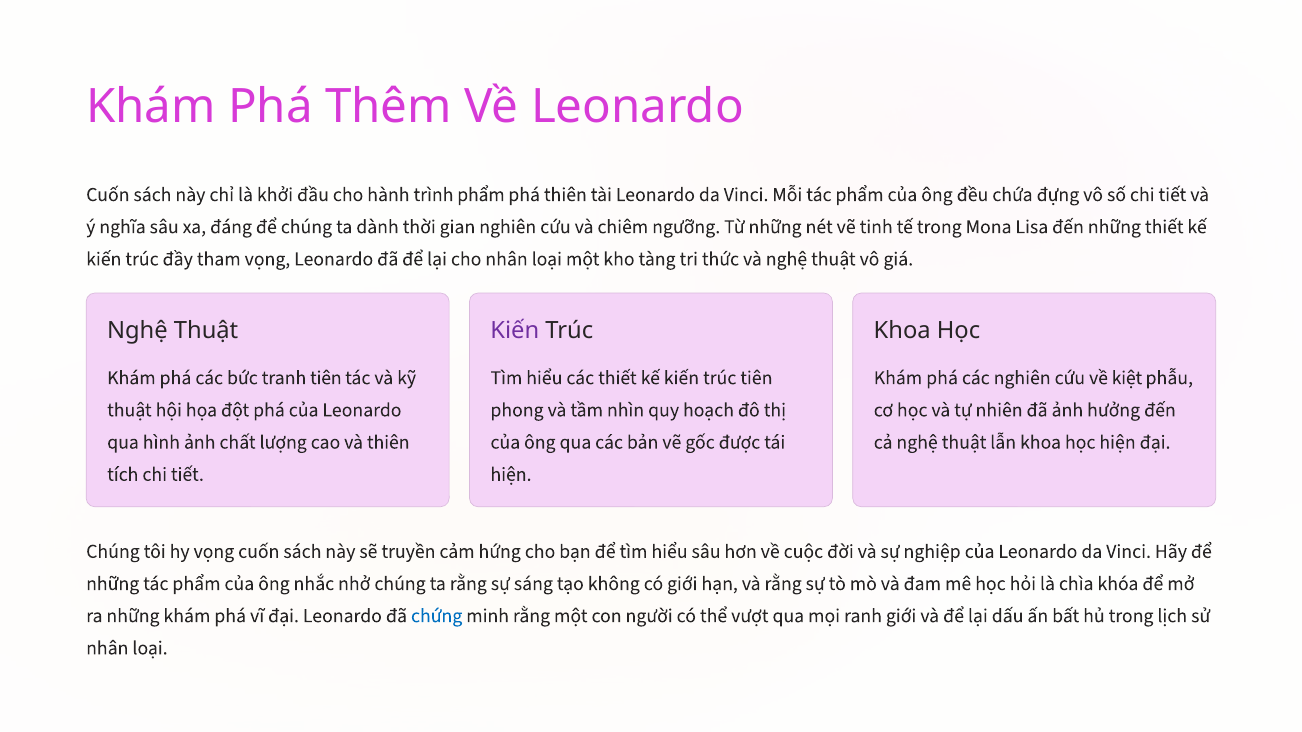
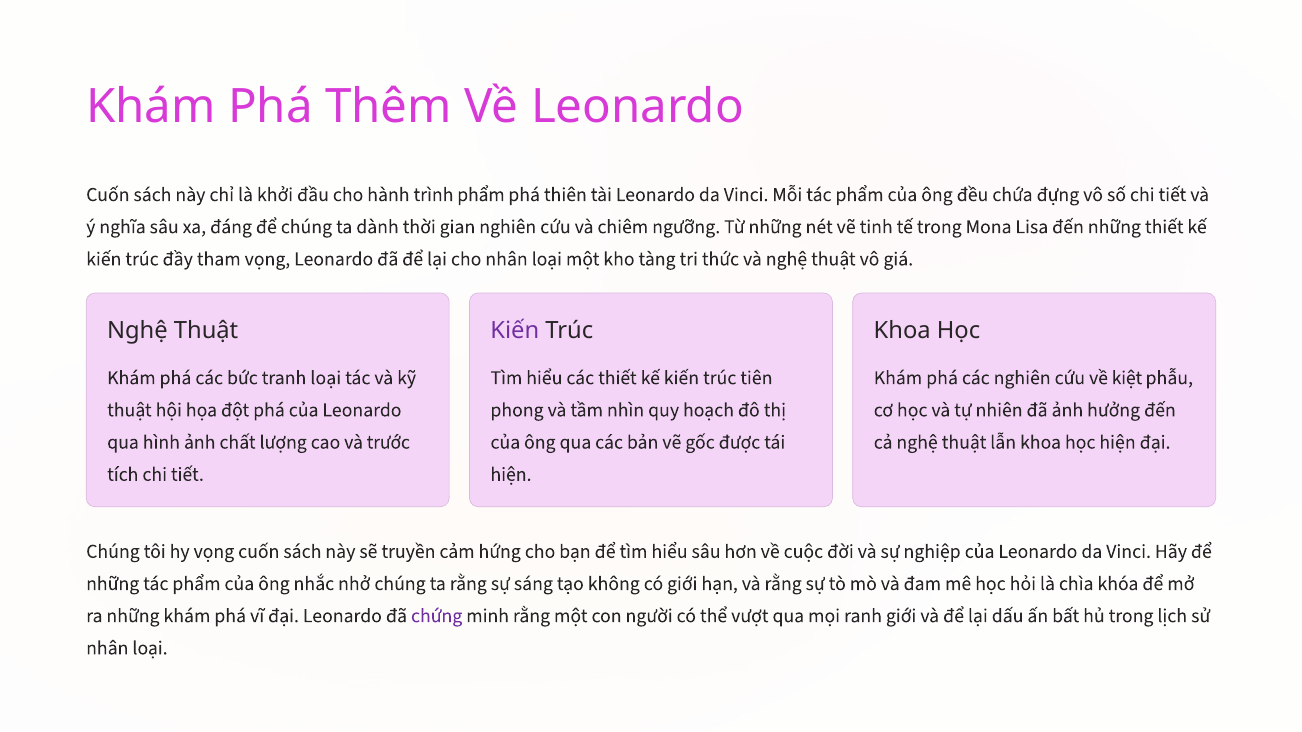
tranh tiên: tiên -> loại
và thiên: thiên -> trước
chứng colour: blue -> purple
